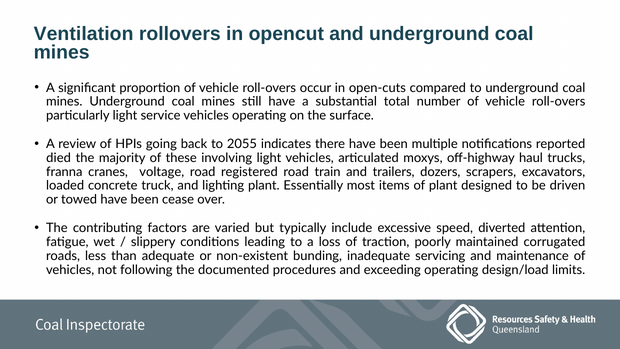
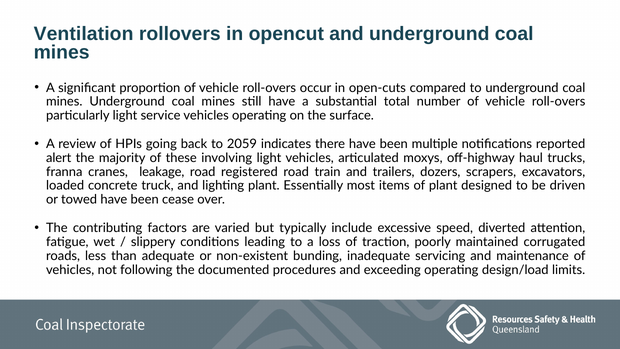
2055: 2055 -> 2059
died: died -> alert
voltage: voltage -> leakage
